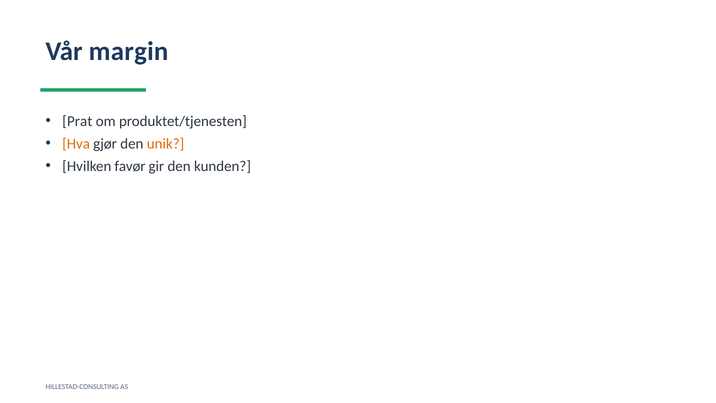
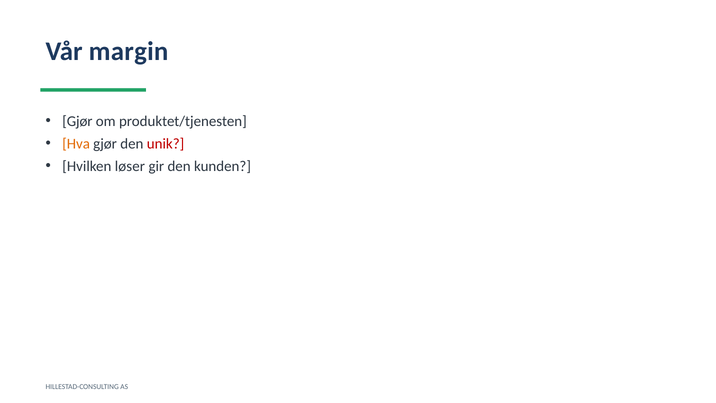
Prat at (77, 121): Prat -> Gjør
unik colour: orange -> red
favør: favør -> løser
